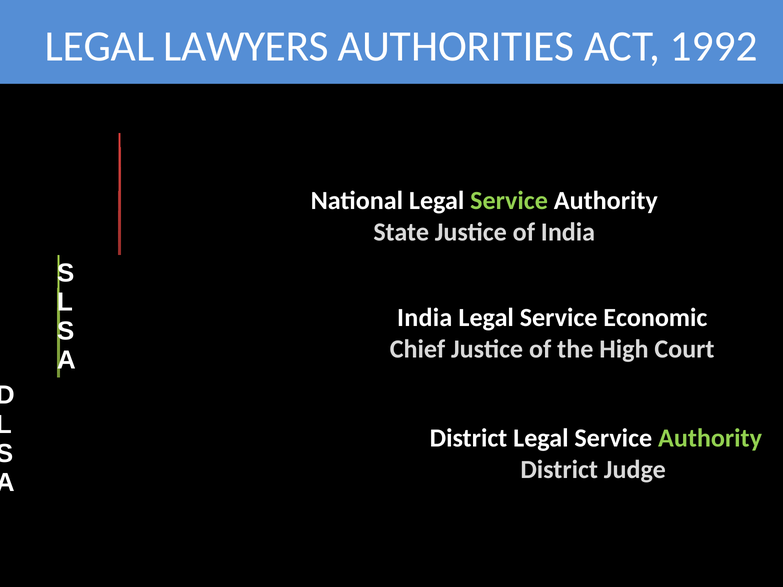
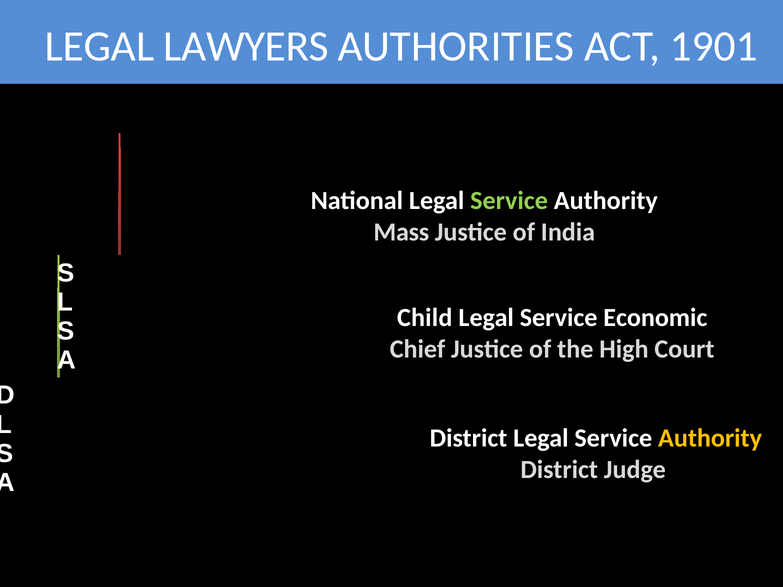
1992: 1992 -> 1901
State: State -> Mass
India at (425, 318): India -> Child
Authority at (710, 438) colour: light green -> yellow
